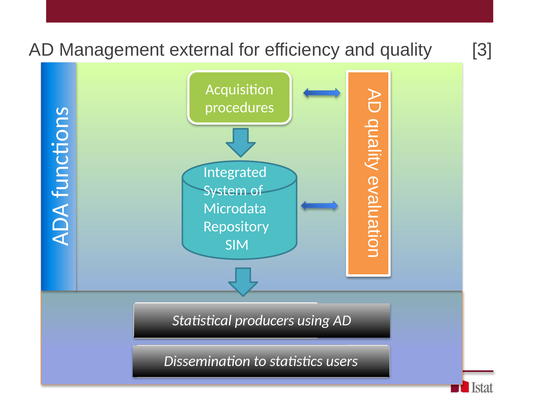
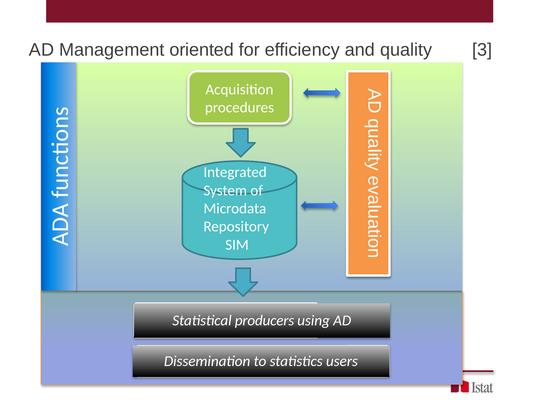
external: external -> oriented
